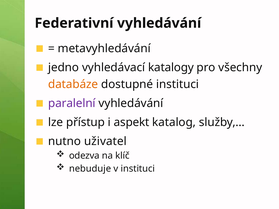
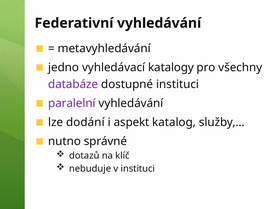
databáze colour: orange -> purple
přístup: přístup -> dodání
uživatel: uživatel -> správné
odezva: odezva -> dotazů
